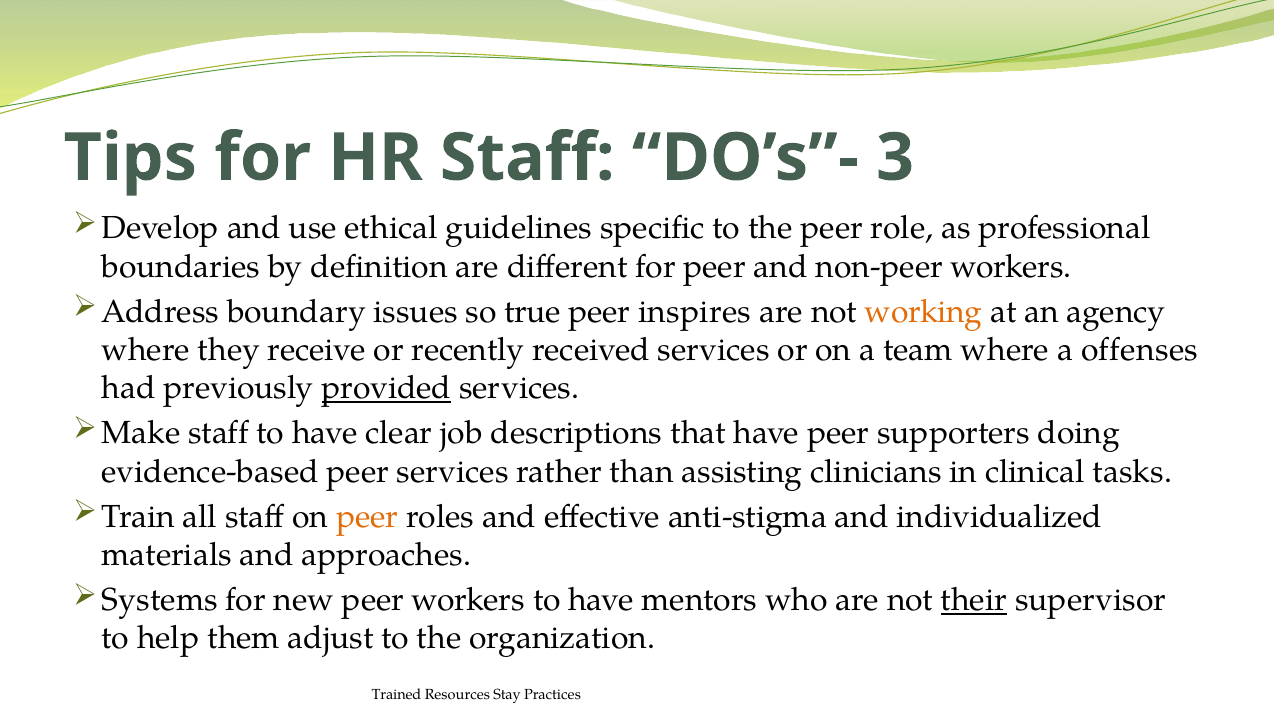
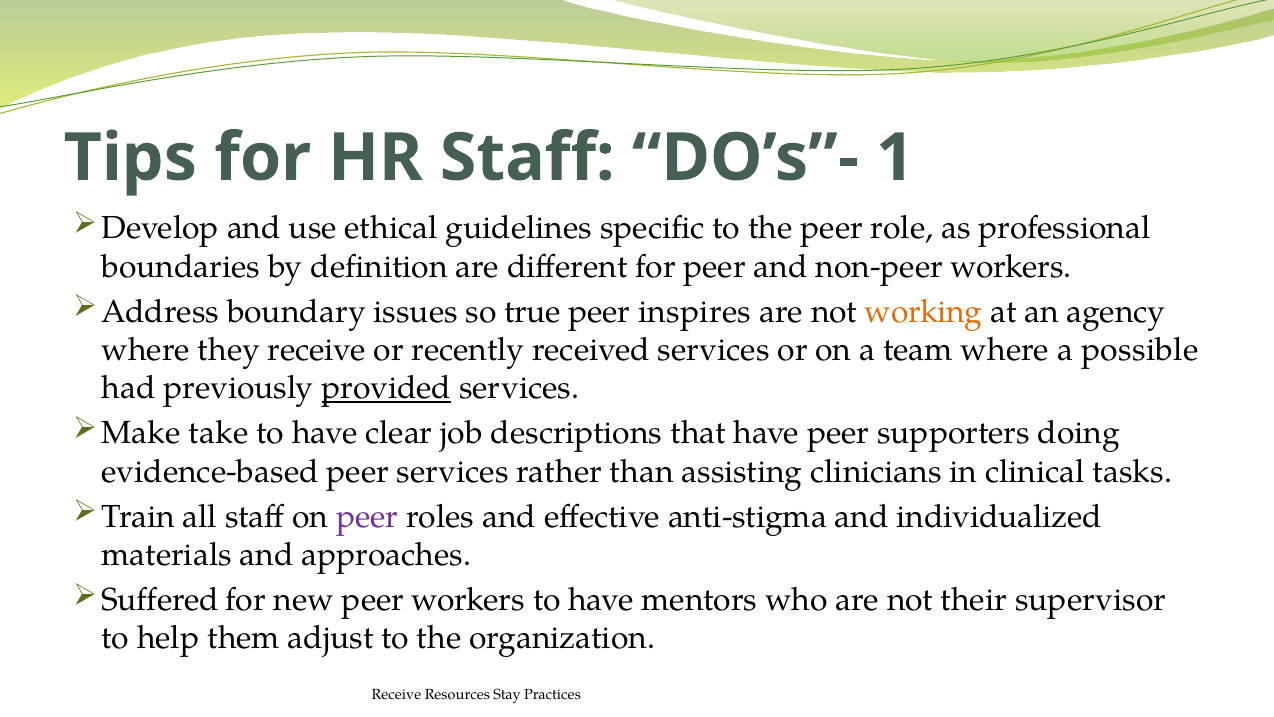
3: 3 -> 1
offenses: offenses -> possible
Make staff: staff -> take
peer at (367, 516) colour: orange -> purple
Systems: Systems -> Suffered
their underline: present -> none
Trained at (397, 695): Trained -> Receive
